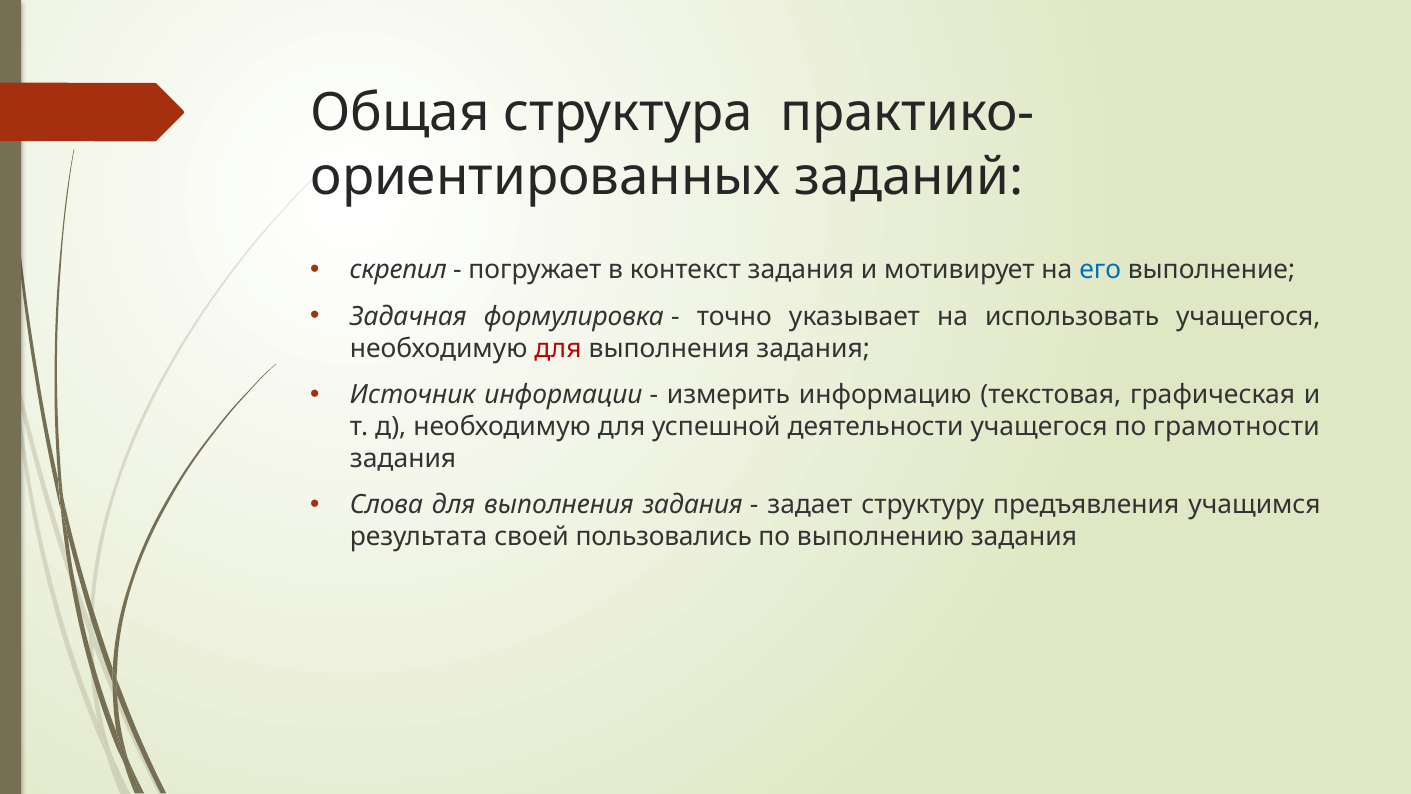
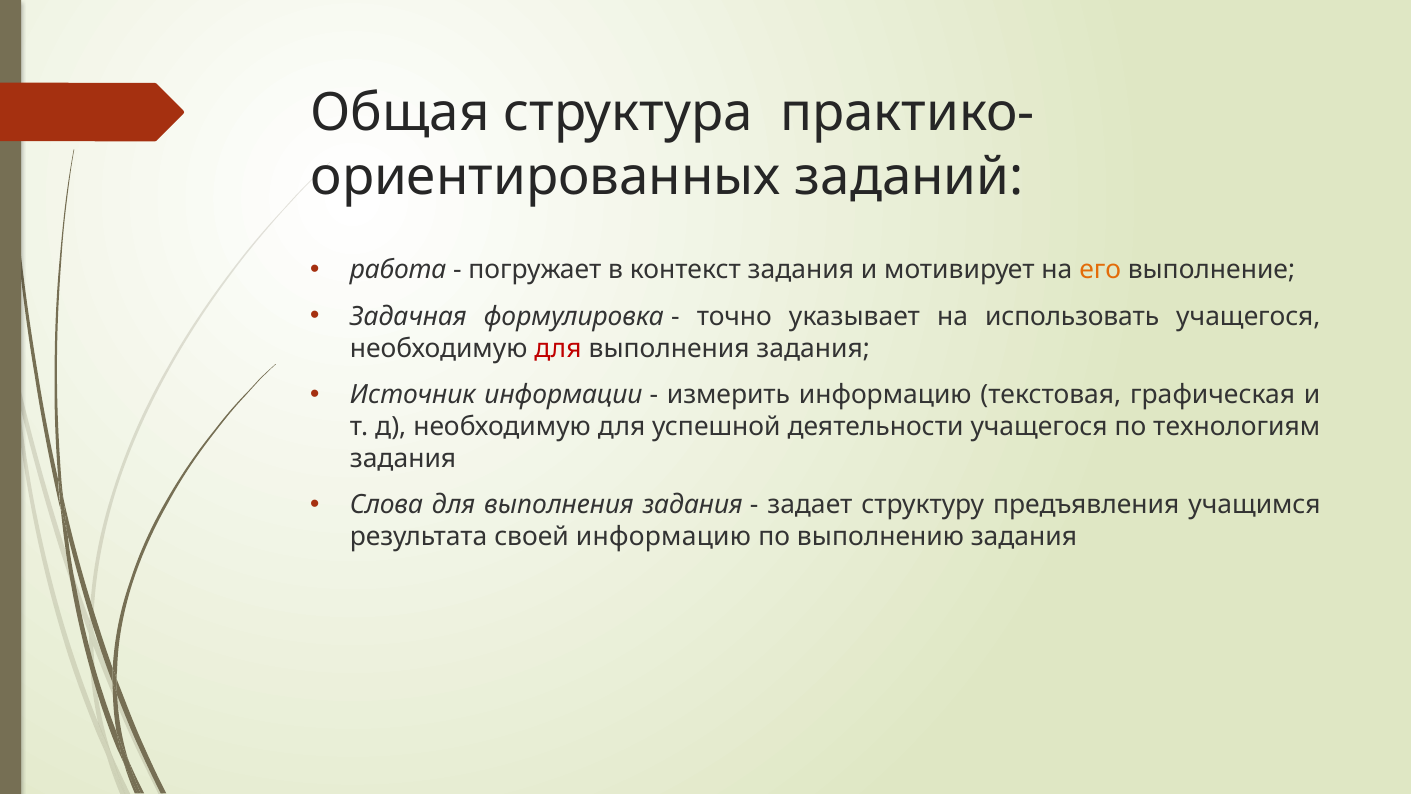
скрепил: скрепил -> работа
его colour: blue -> orange
грамотности: грамотности -> технологиям
своей пользовались: пользовались -> информацию
